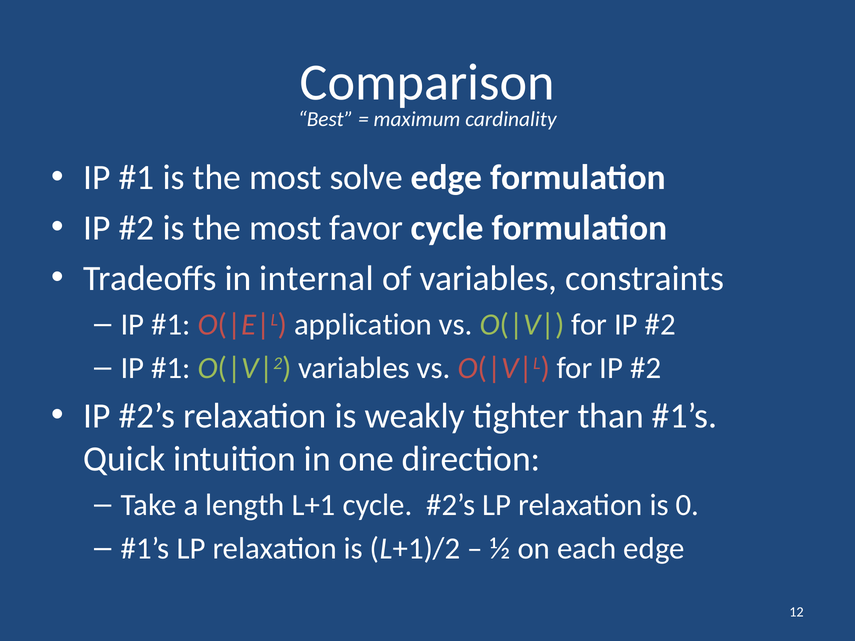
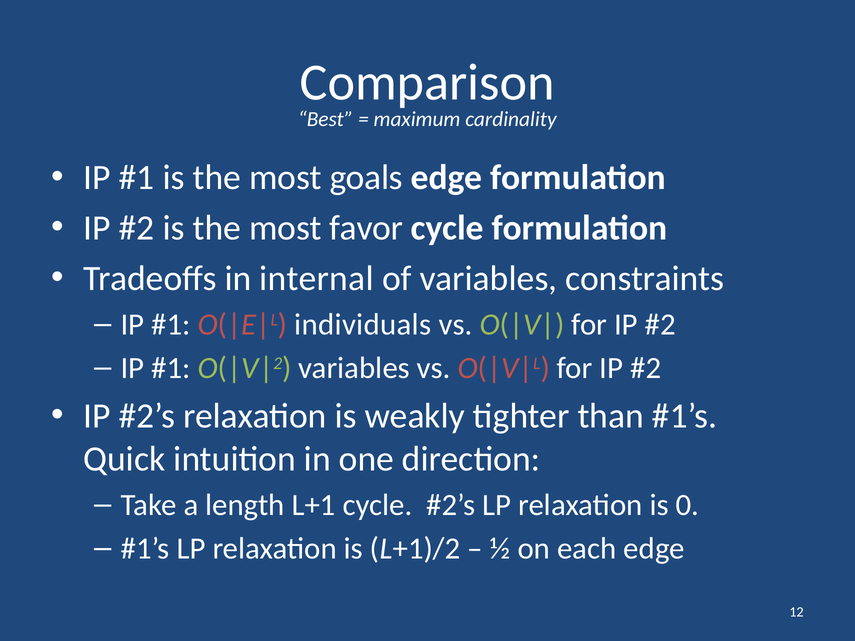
solve: solve -> goals
application: application -> individuals
